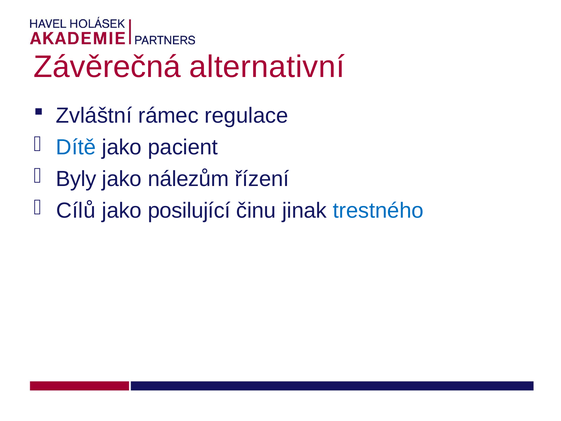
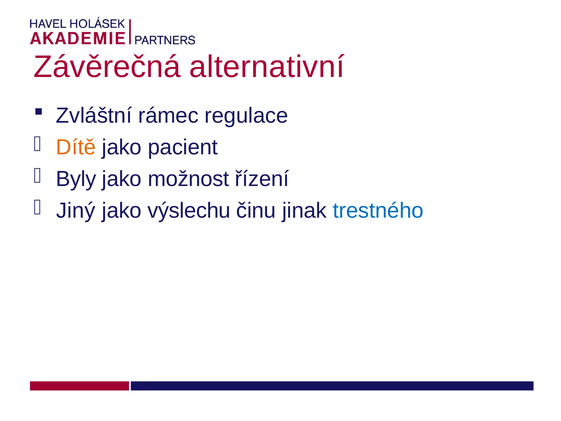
Dítě colour: blue -> orange
nálezům: nálezům -> možnost
Cílů: Cílů -> Jiný
posilující: posilující -> výslechu
